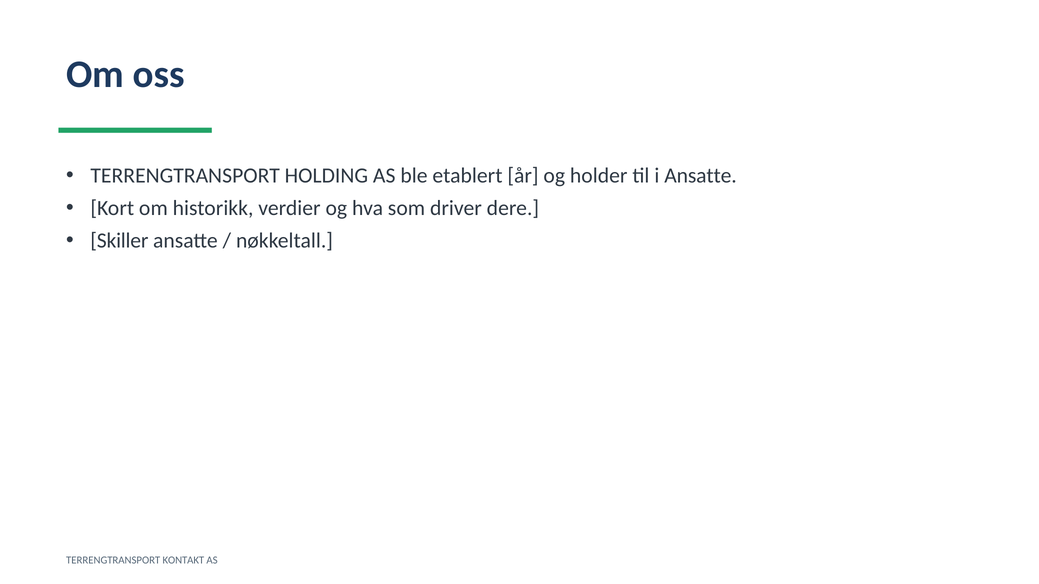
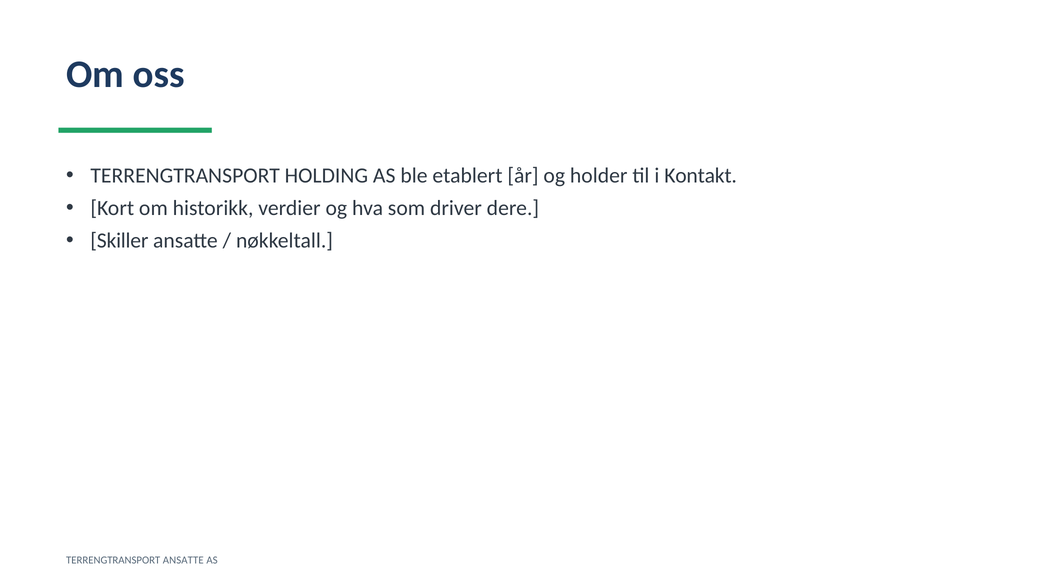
i Ansatte: Ansatte -> Kontakt
TERRENGTRANSPORT KONTAKT: KONTAKT -> ANSATTE
